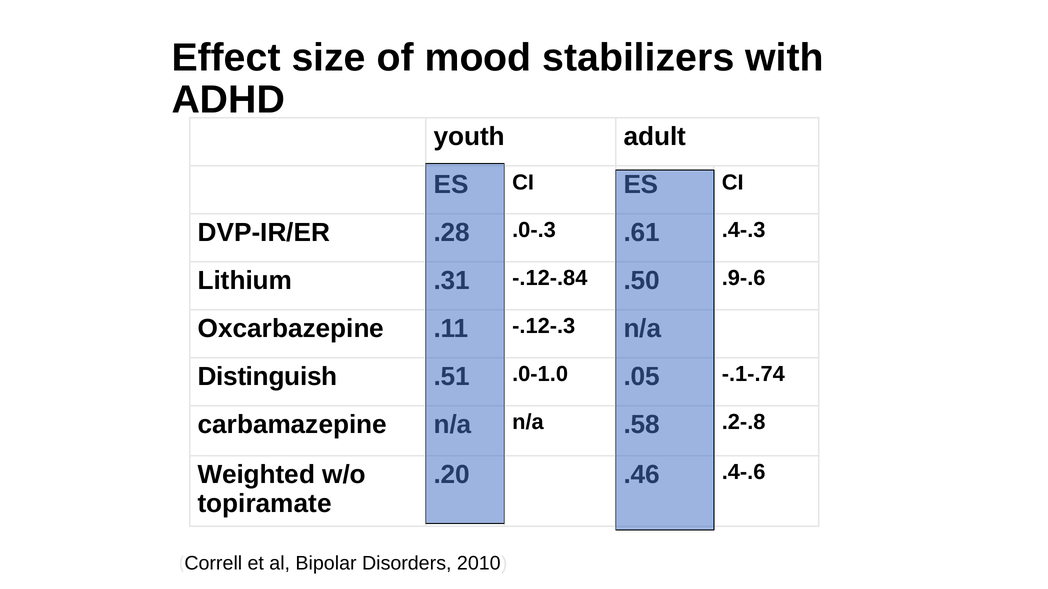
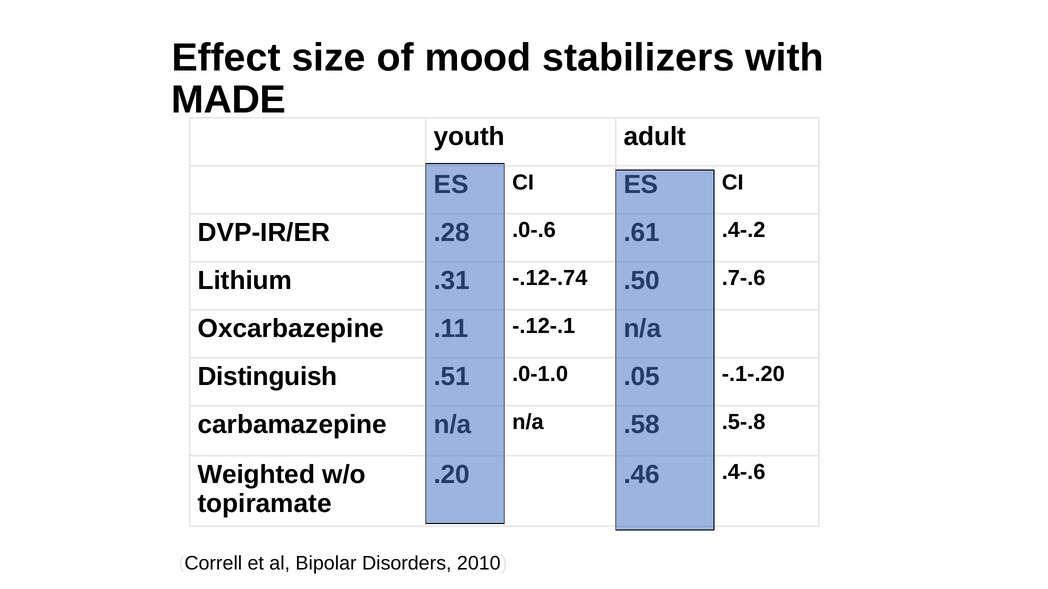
ADHD: ADHD -> MADE
.0-.3: .0-.3 -> .0-.6
.4-.3: .4-.3 -> .4-.2
-.12-.84: -.12-.84 -> -.12-.74
.9-.6: .9-.6 -> .7-.6
-.12-.3: -.12-.3 -> -.12-.1
-.1-.74: -.1-.74 -> -.1-.20
.2-.8: .2-.8 -> .5-.8
